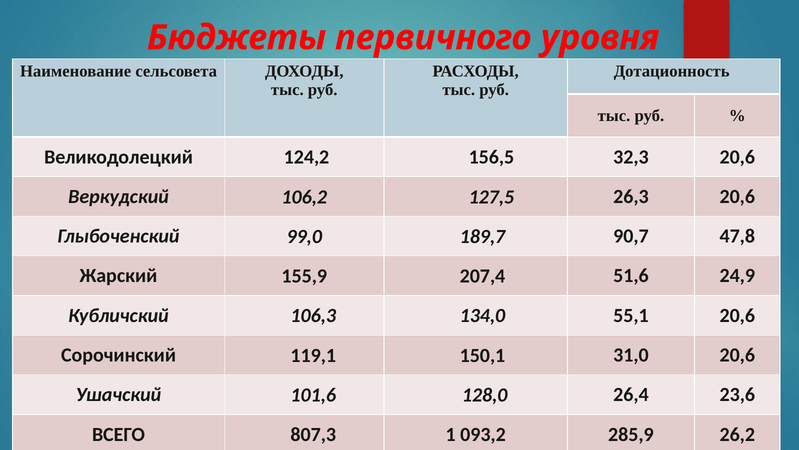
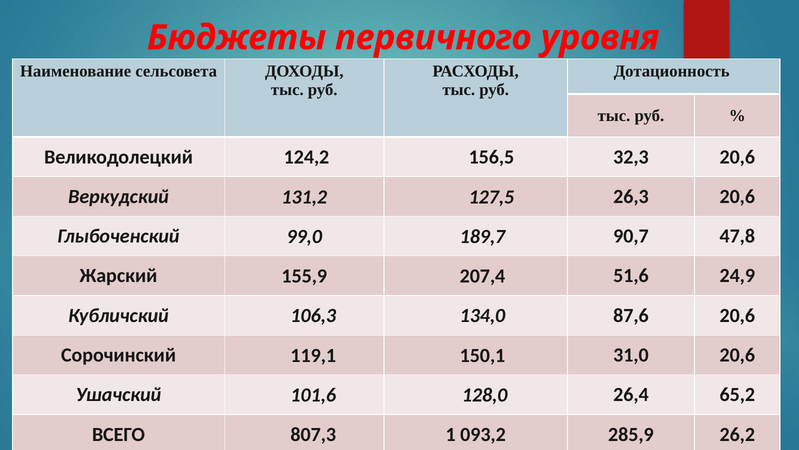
106,2: 106,2 -> 131,2
55,1: 55,1 -> 87,6
23,6: 23,6 -> 65,2
